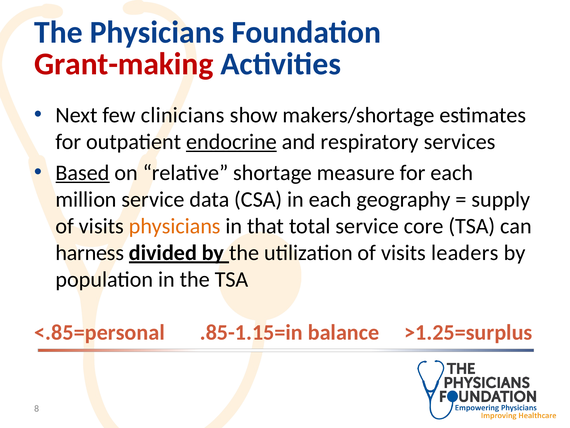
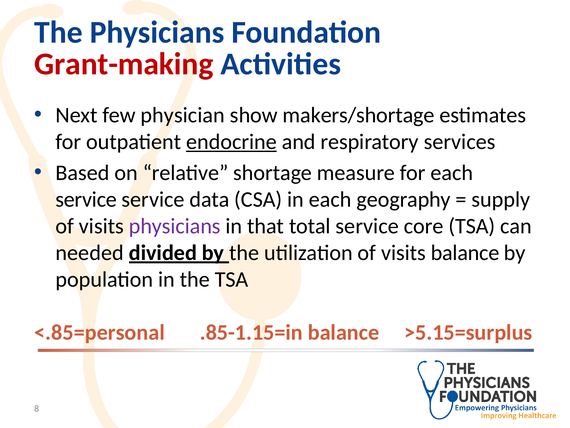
clinicians: clinicians -> physician
Based underline: present -> none
million at (86, 199): million -> service
physicians at (175, 226) colour: orange -> purple
harness: harness -> needed
visits leaders: leaders -> balance
>1.25=surplus: >1.25=surplus -> >5.15=surplus
